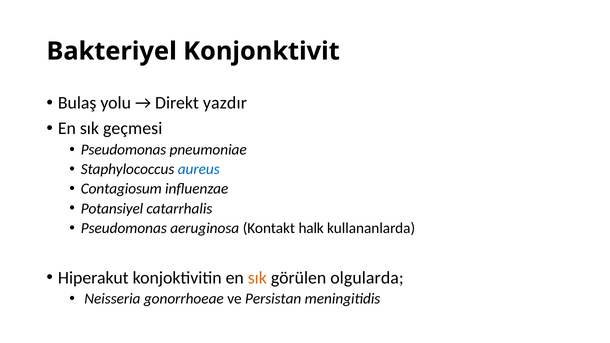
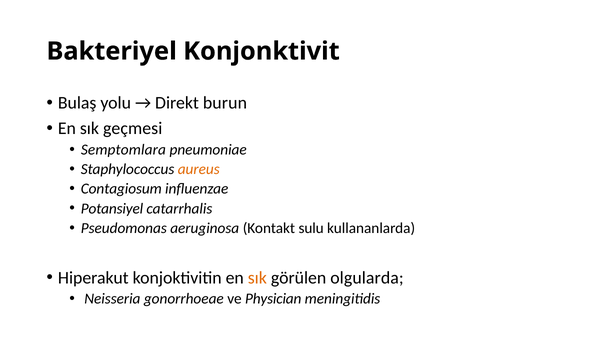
yazdır: yazdır -> burun
Pseudomonas at (124, 150): Pseudomonas -> Semptomlara
aureus colour: blue -> orange
halk: halk -> sulu
Persistan: Persistan -> Physician
